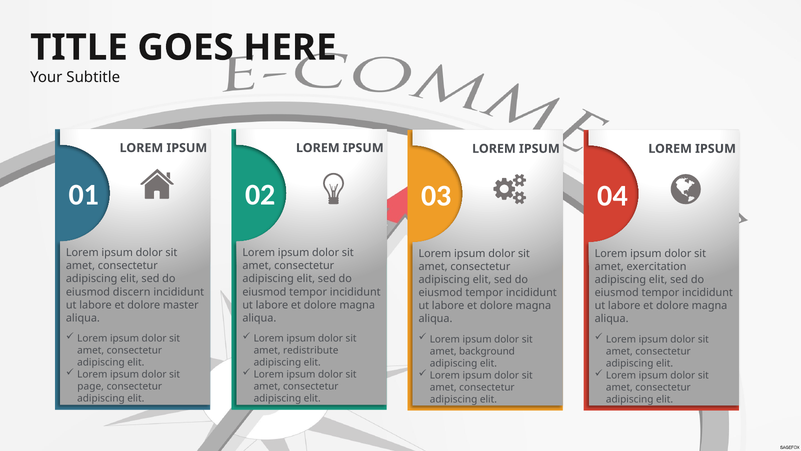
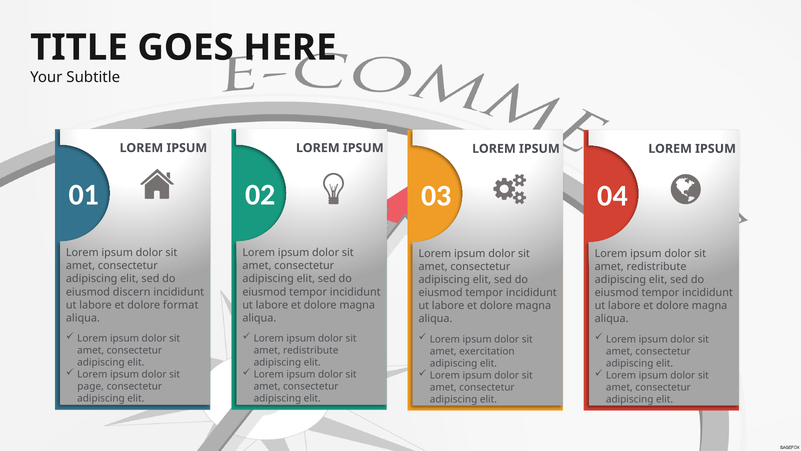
exercitation at (657, 266): exercitation -> redistribute
master: master -> format
background: background -> exercitation
